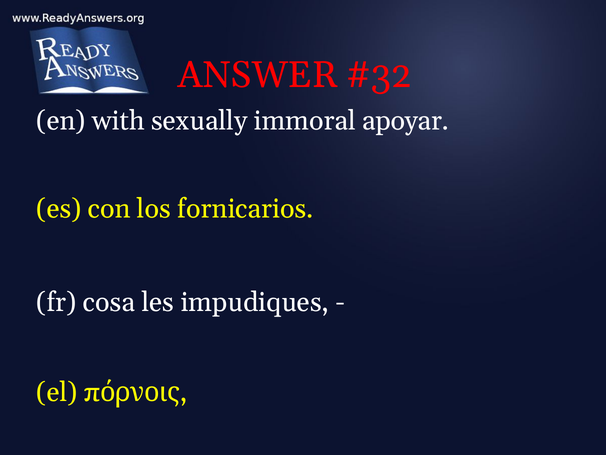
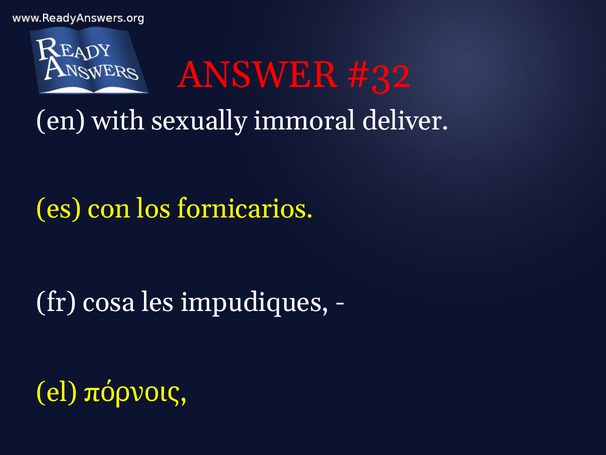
apoyar: apoyar -> deliver
